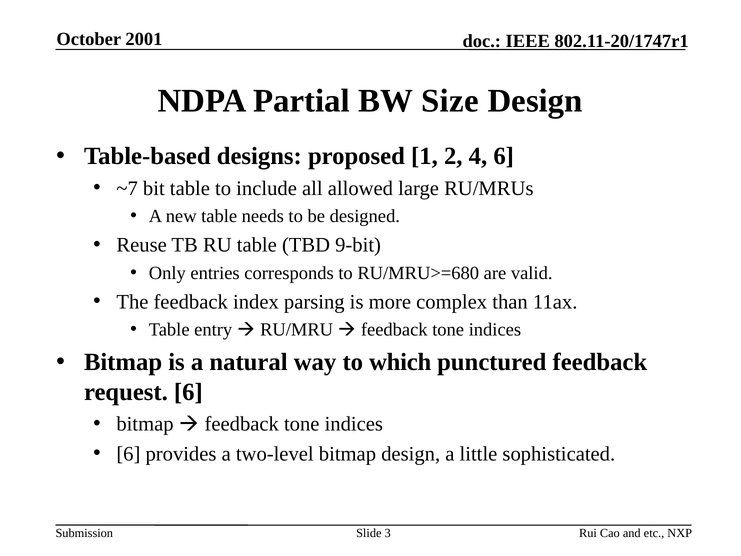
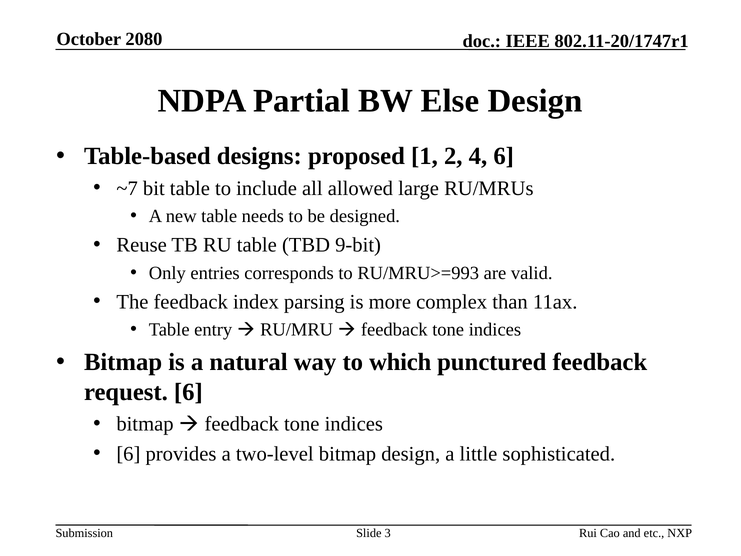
2001: 2001 -> 2080
Size: Size -> Else
RU/MRU>=680: RU/MRU>=680 -> RU/MRU>=993
